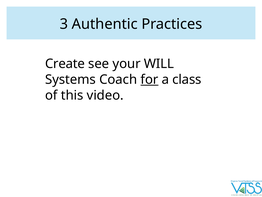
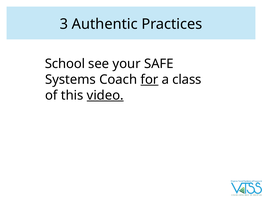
Create: Create -> School
WILL: WILL -> SAFE
video underline: none -> present
